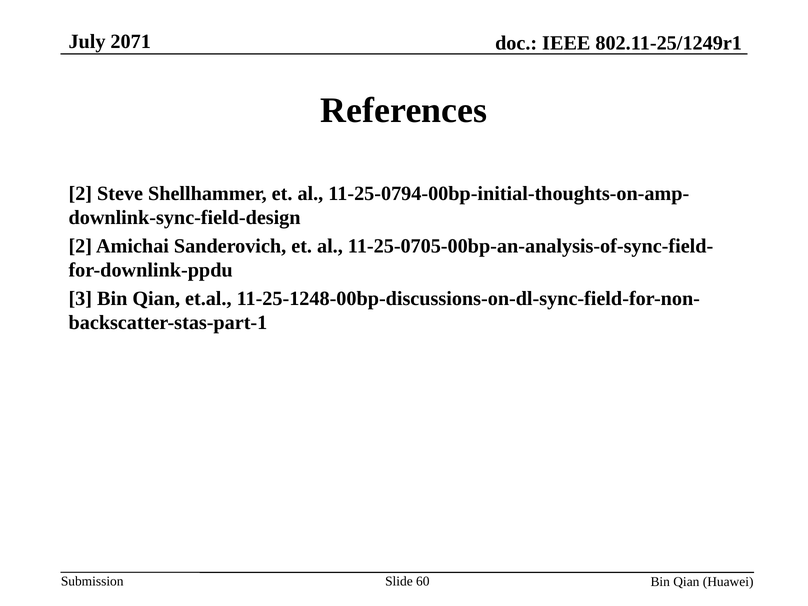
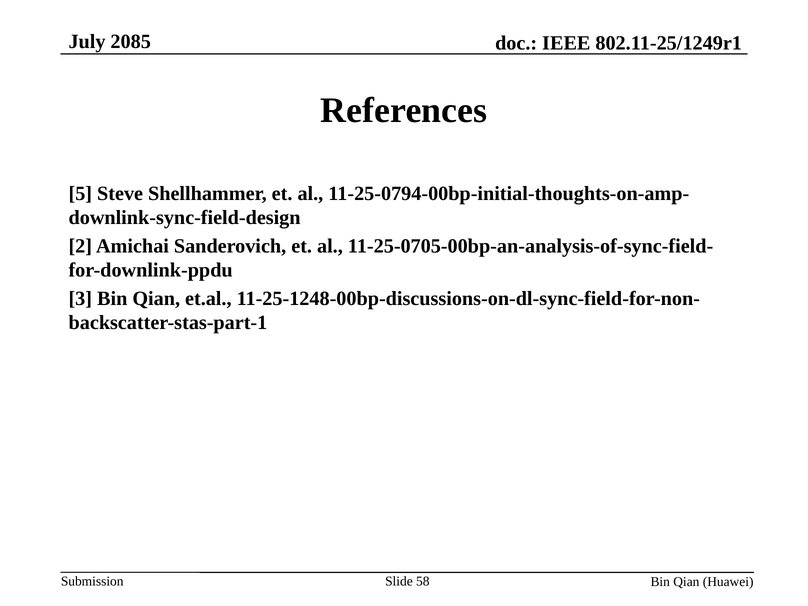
2071: 2071 -> 2085
2 at (80, 193): 2 -> 5
60: 60 -> 58
